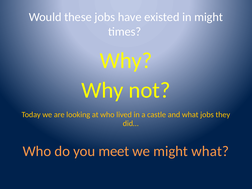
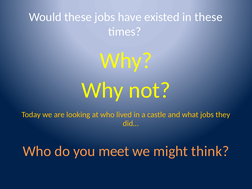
in might: might -> these
might what: what -> think
